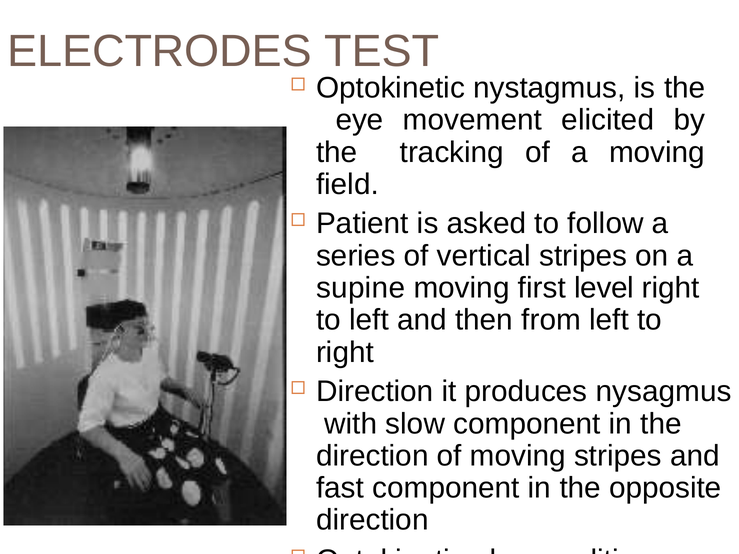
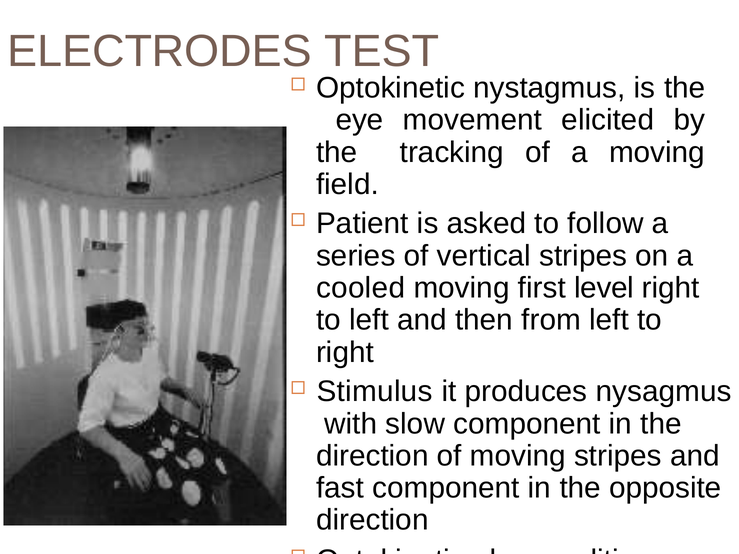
supine: supine -> cooled
Direction at (375, 392): Direction -> Stimulus
